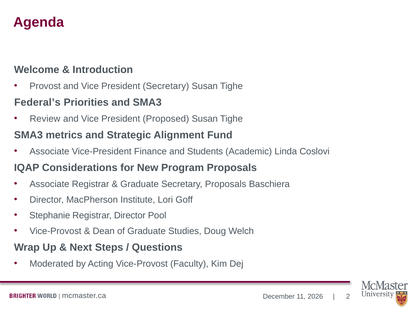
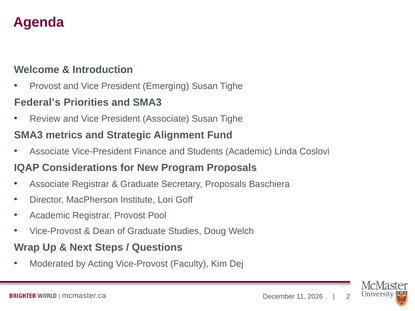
President Secretary: Secretary -> Emerging
President Proposed: Proposed -> Associate
Stephanie at (50, 216): Stephanie -> Academic
Registrar Director: Director -> Provost
